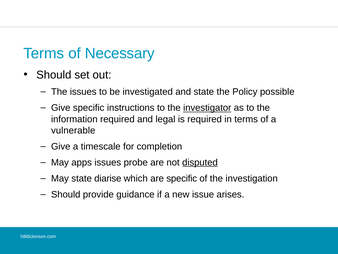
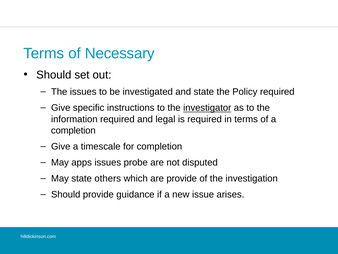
Policy possible: possible -> required
vulnerable at (73, 130): vulnerable -> completion
disputed underline: present -> none
diarise: diarise -> others
are specific: specific -> provide
